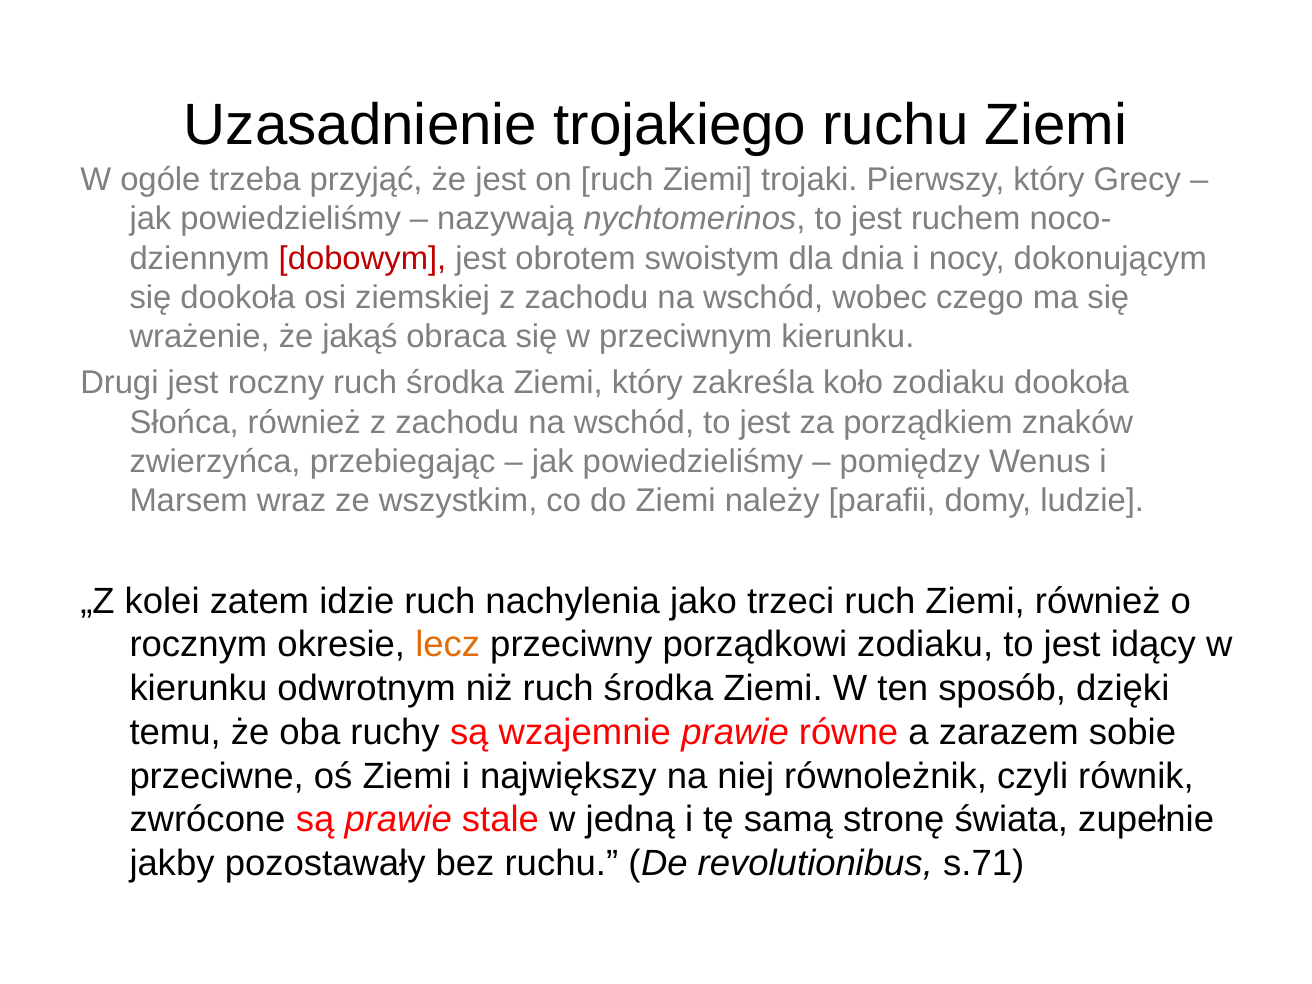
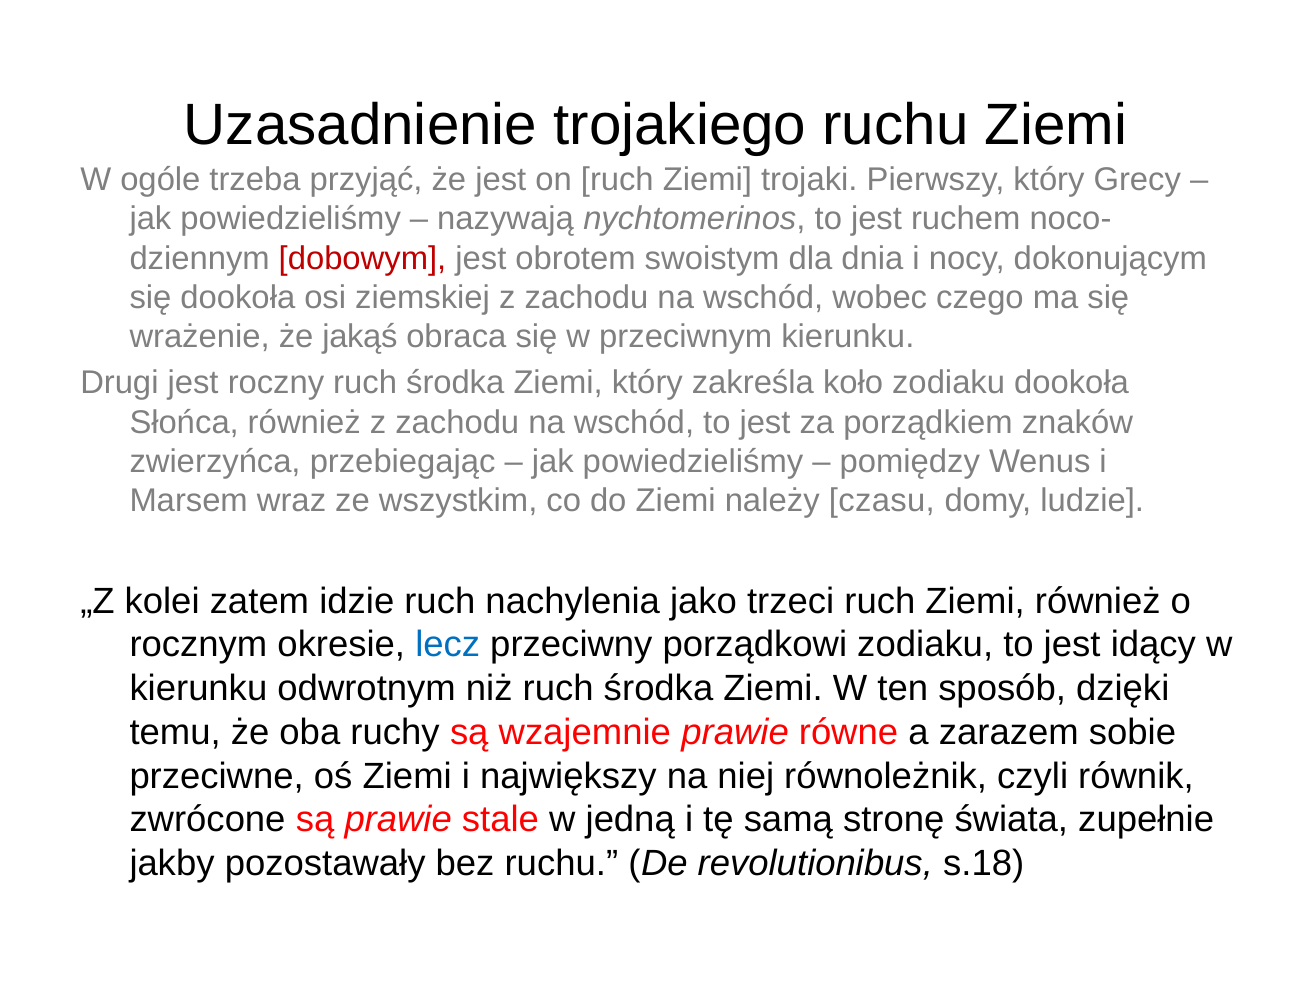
parafii: parafii -> czasu
lecz colour: orange -> blue
s.71: s.71 -> s.18
